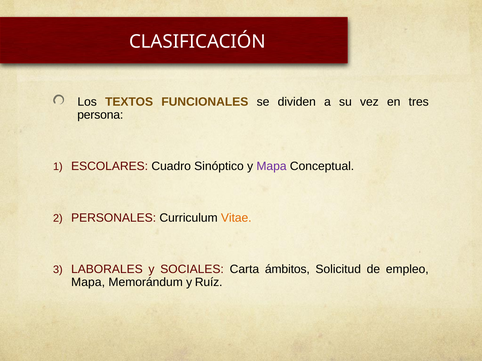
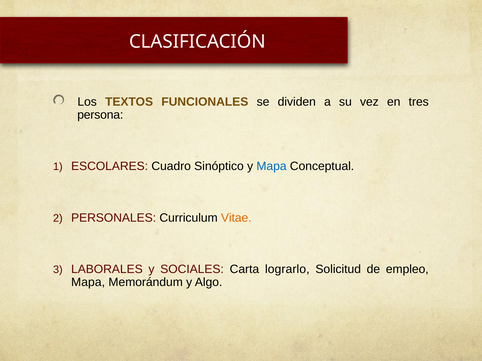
Mapa at (272, 167) colour: purple -> blue
ámbitos: ámbitos -> lograrlo
Ruíz: Ruíz -> Algo
